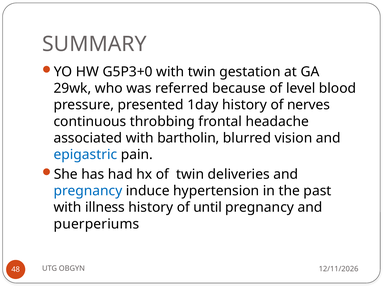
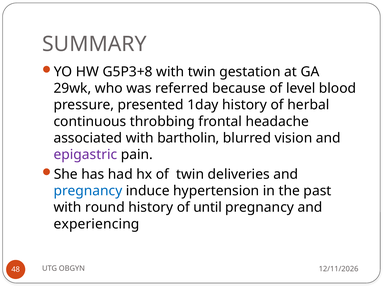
G5P3+0: G5P3+0 -> G5P3+8
nerves: nerves -> herbal
epigastric colour: blue -> purple
illness: illness -> round
puerperiums: puerperiums -> experiencing
